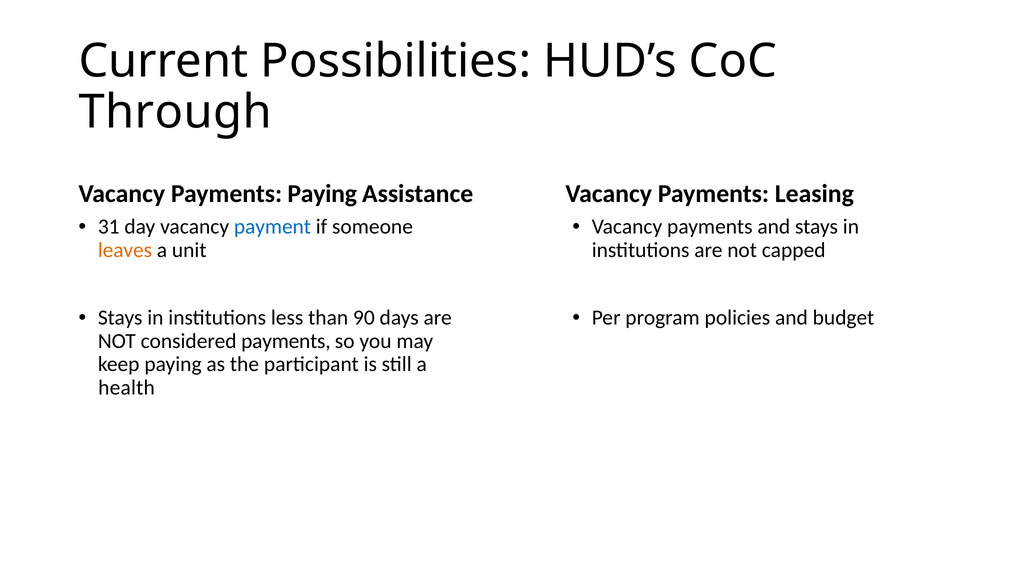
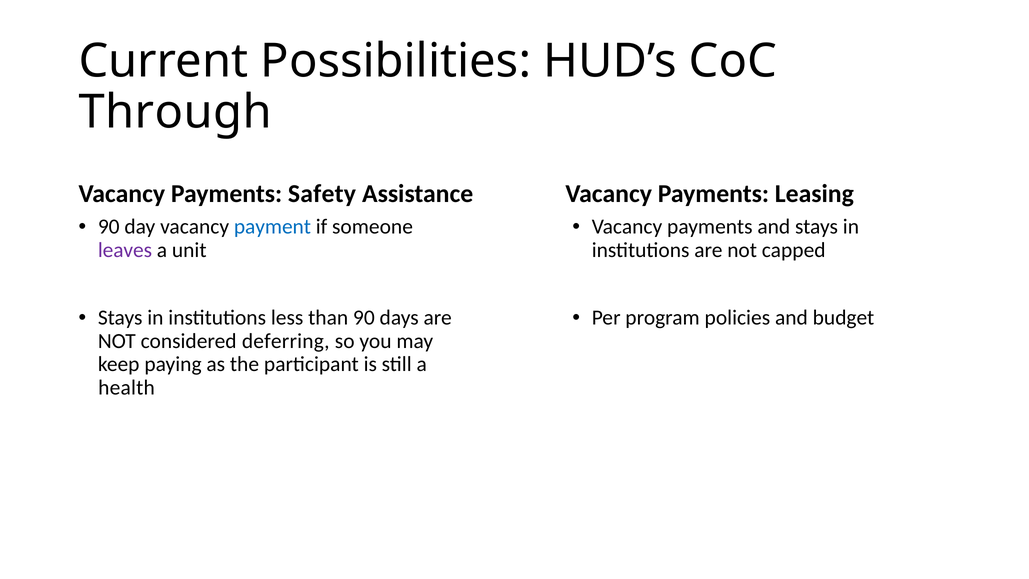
Payments Paying: Paying -> Safety
31 at (109, 227): 31 -> 90
leaves colour: orange -> purple
considered payments: payments -> deferring
